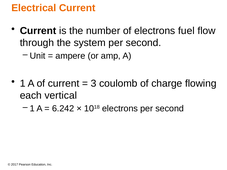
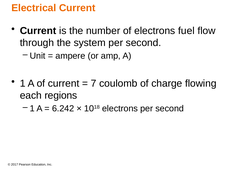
3: 3 -> 7
vertical: vertical -> regions
